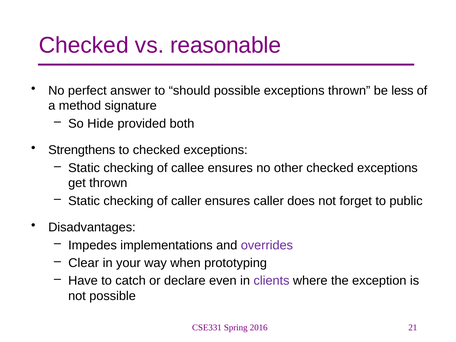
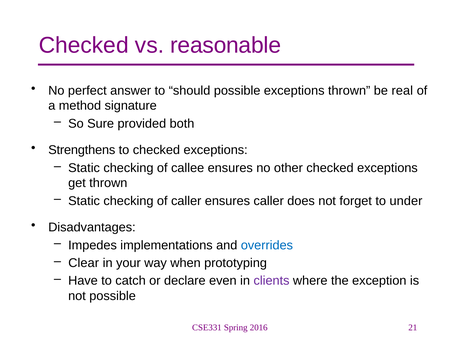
less: less -> real
Hide: Hide -> Sure
public: public -> under
overrides colour: purple -> blue
